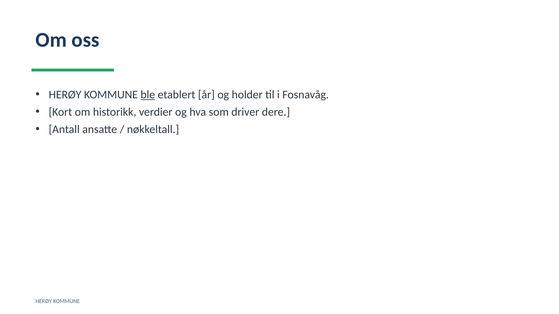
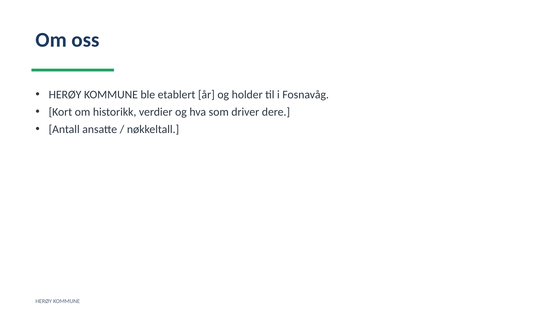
ble underline: present -> none
